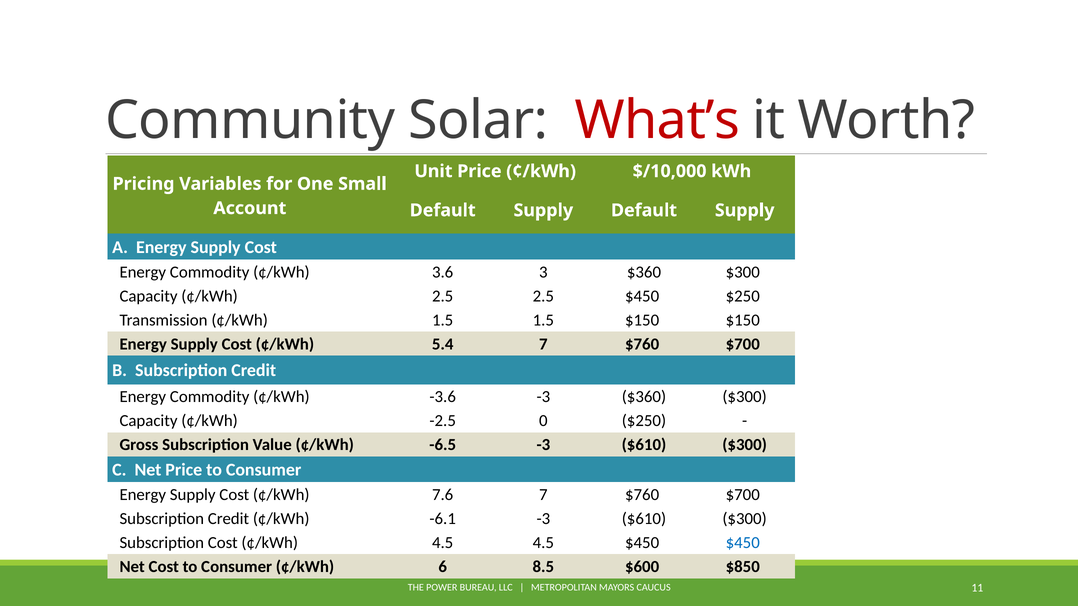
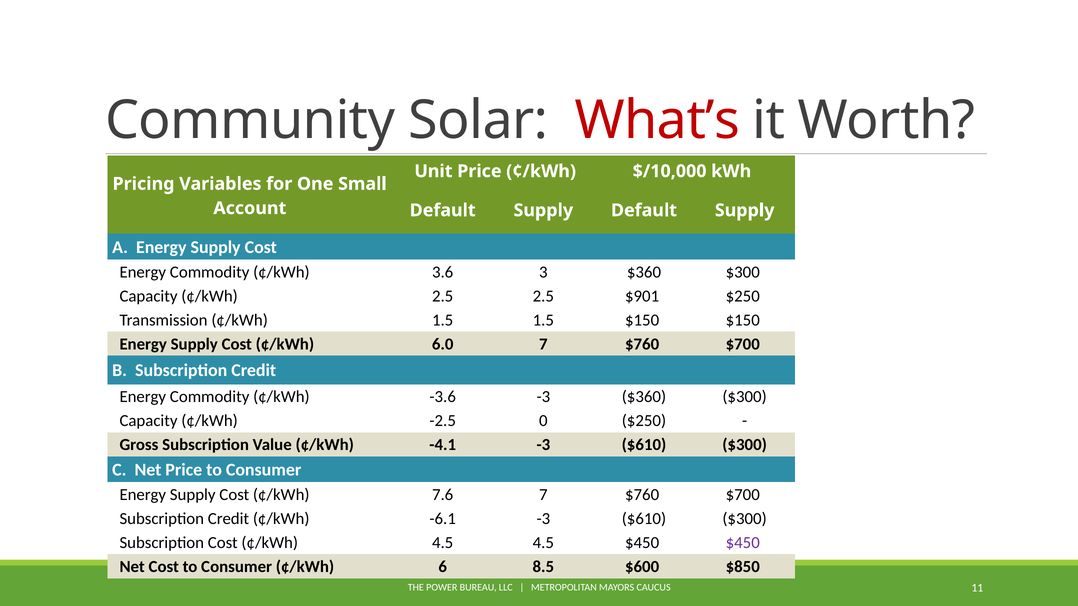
2.5 $450: $450 -> $901
5.4: 5.4 -> 6.0
-6.5: -6.5 -> -4.1
$450 at (743, 543) colour: blue -> purple
